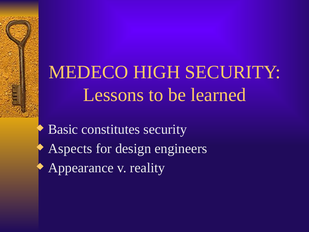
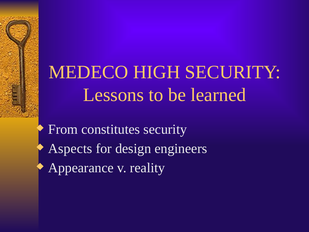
Basic: Basic -> From
